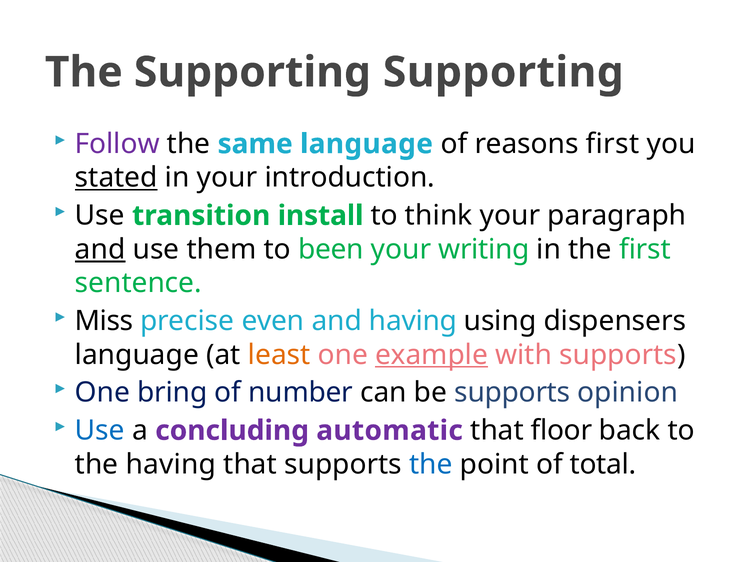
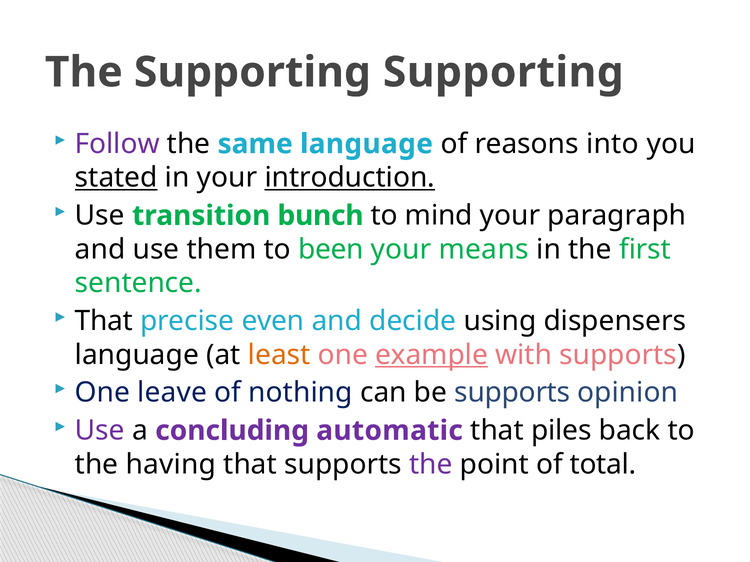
reasons first: first -> into
introduction underline: none -> present
install: install -> bunch
think: think -> mind
and at (100, 250) underline: present -> none
writing: writing -> means
Miss at (104, 321): Miss -> That
and having: having -> decide
bring: bring -> leave
number: number -> nothing
Use at (100, 431) colour: blue -> purple
floor: floor -> piles
the at (431, 465) colour: blue -> purple
